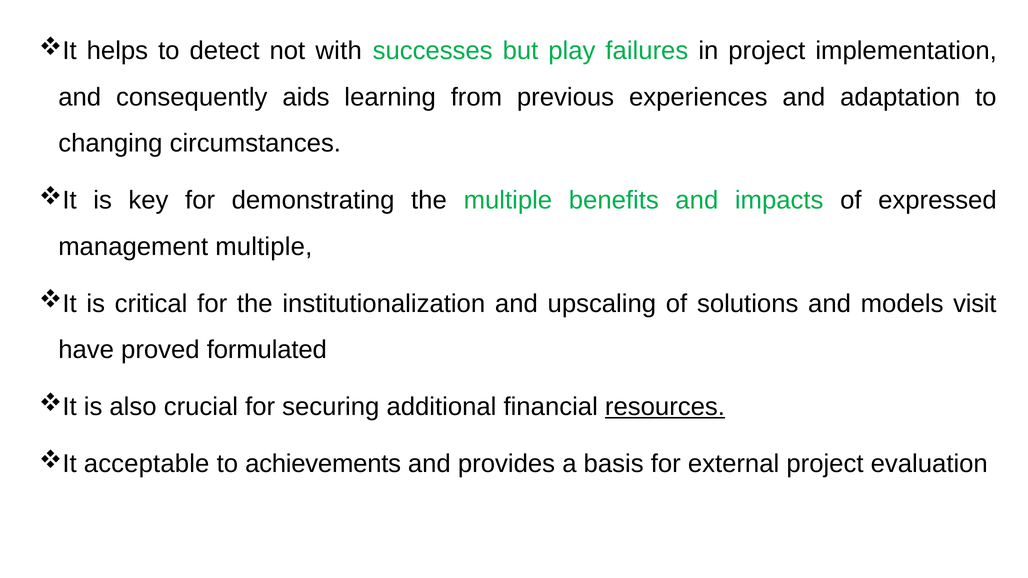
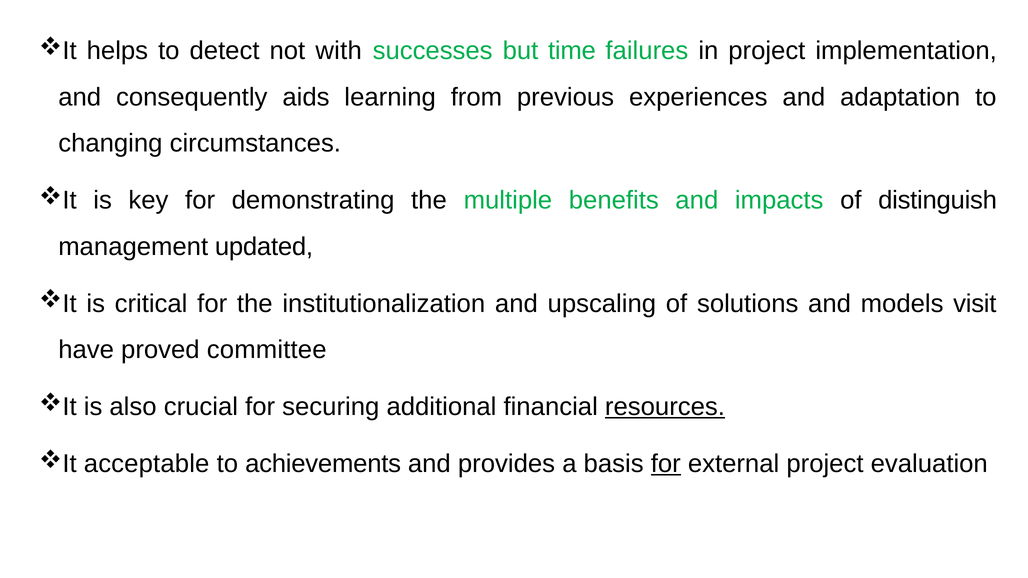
play: play -> time
expressed: expressed -> distinguish
management multiple: multiple -> updated
formulated: formulated -> committee
for at (666, 464) underline: none -> present
